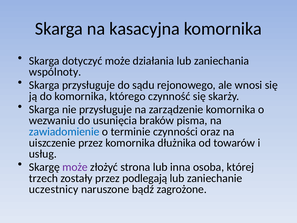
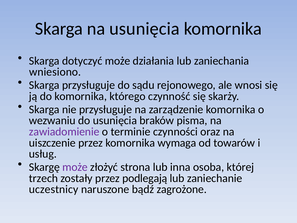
na kasacyjna: kasacyjna -> usunięcia
wspólnoty: wspólnoty -> wniesiono
zawiadomienie colour: blue -> purple
dłużnika: dłużnika -> wymaga
